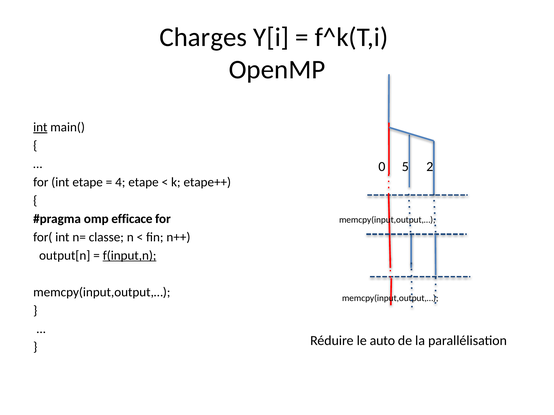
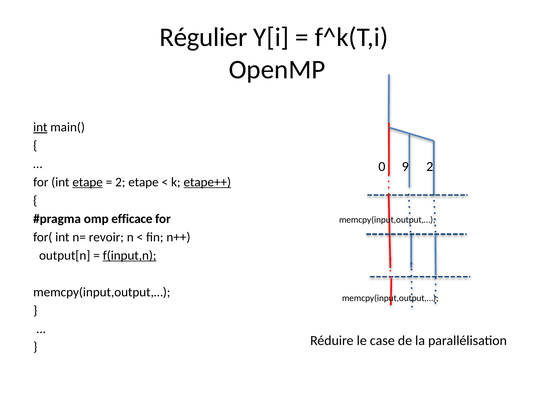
Charges: Charges -> Régulier
5: 5 -> 9
etape at (88, 182) underline: none -> present
4 at (120, 182): 4 -> 2
etape++ underline: none -> present
classe: classe -> revoir
auto: auto -> case
